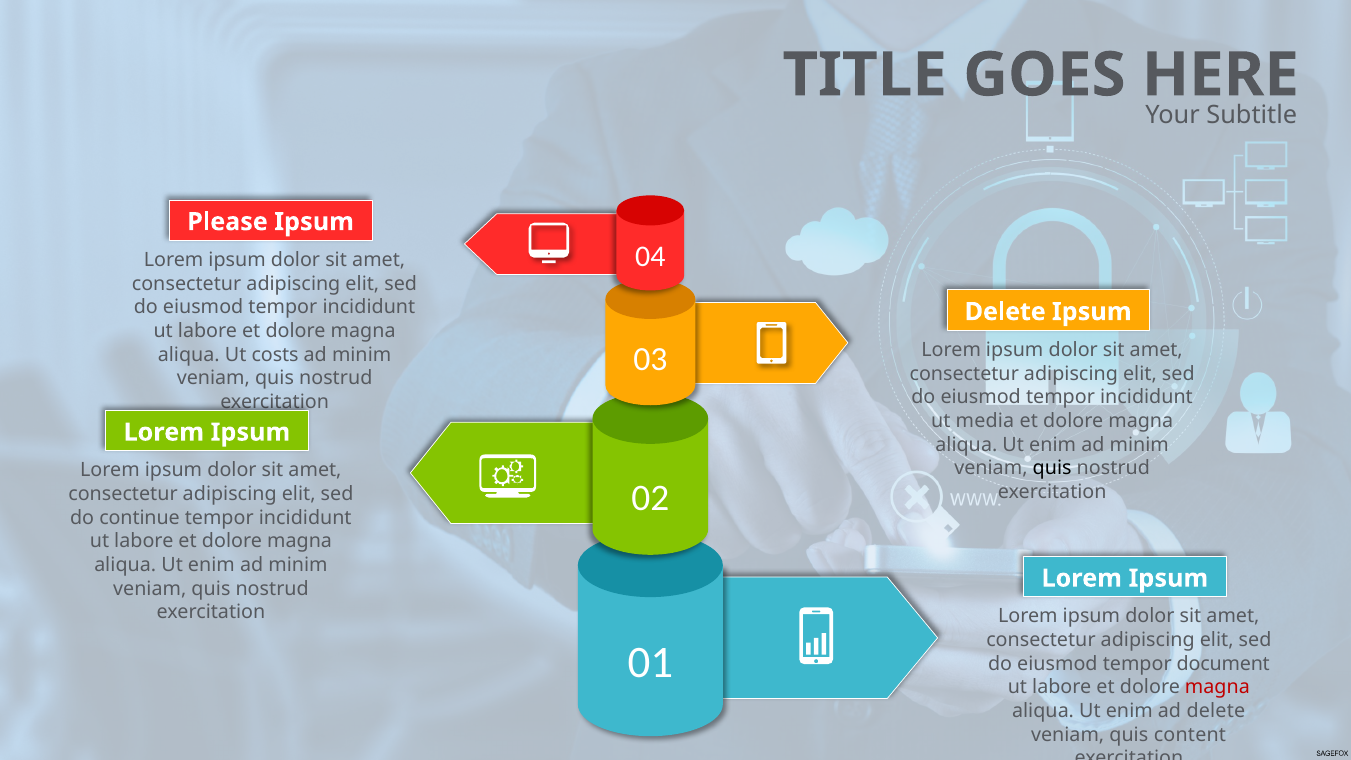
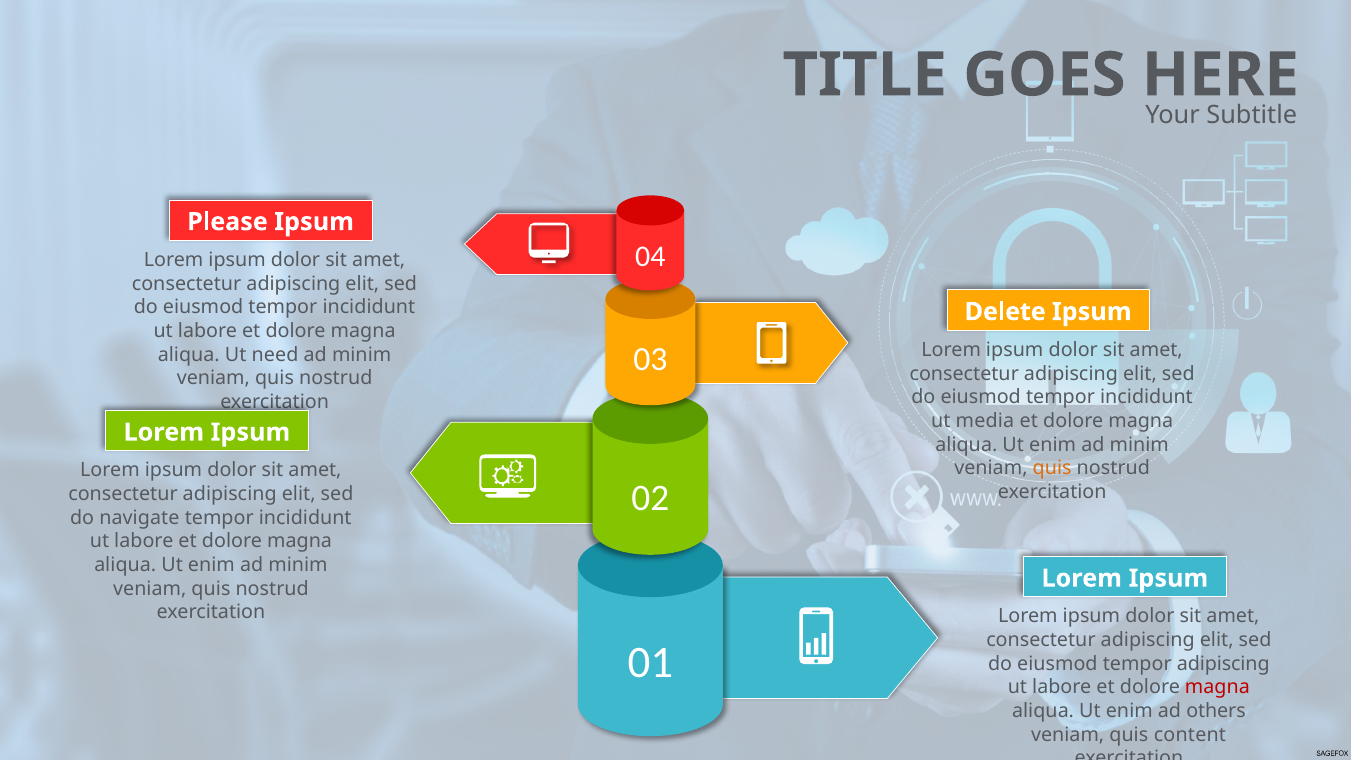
costs: costs -> need
quis at (1052, 468) colour: black -> orange
continue: continue -> navigate
tempor document: document -> adipiscing
ad delete: delete -> others
